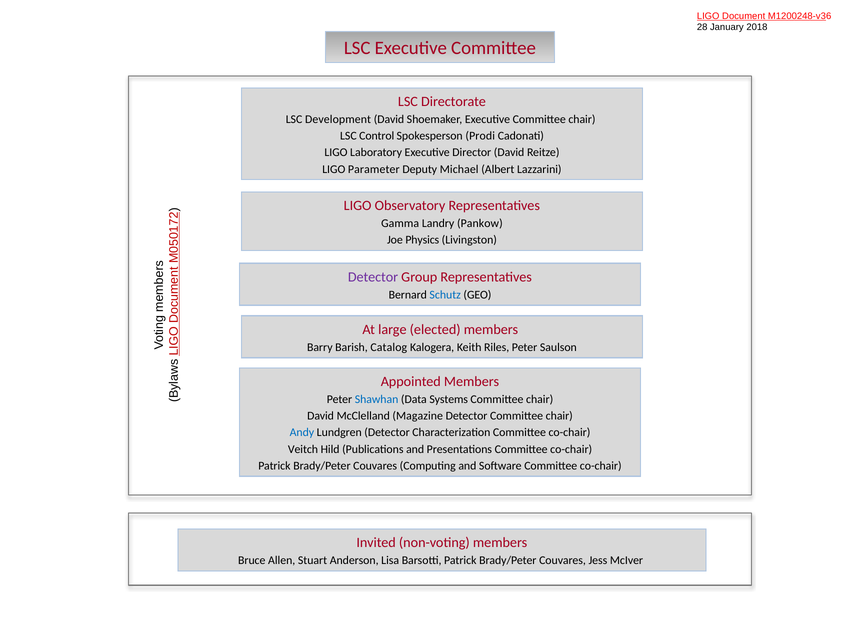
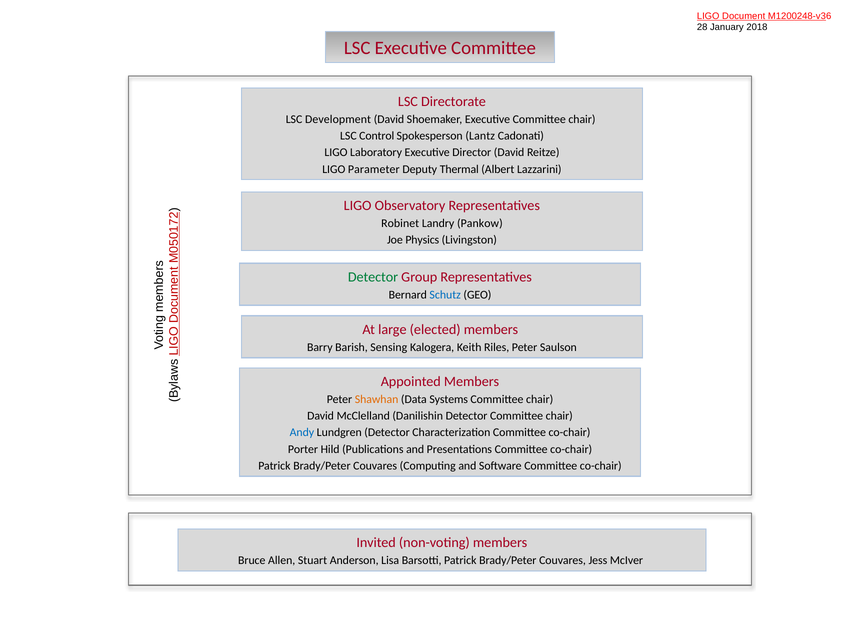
Prodi: Prodi -> Lantz
Michael: Michael -> Thermal
Gamma: Gamma -> Robinet
Detector at (373, 277) colour: purple -> green
Catalog: Catalog -> Sensing
Shawhan colour: blue -> orange
Magazine: Magazine -> Danilishin
Veitch: Veitch -> Porter
